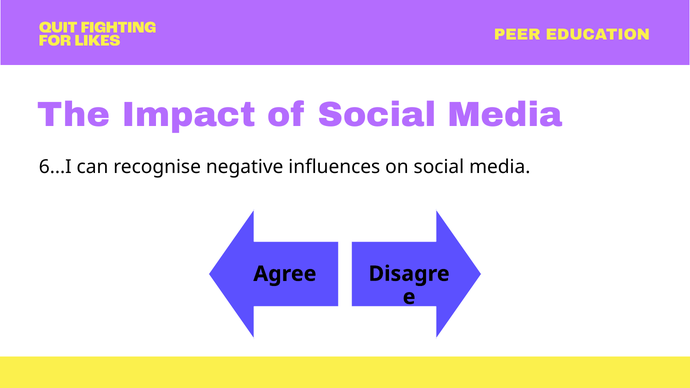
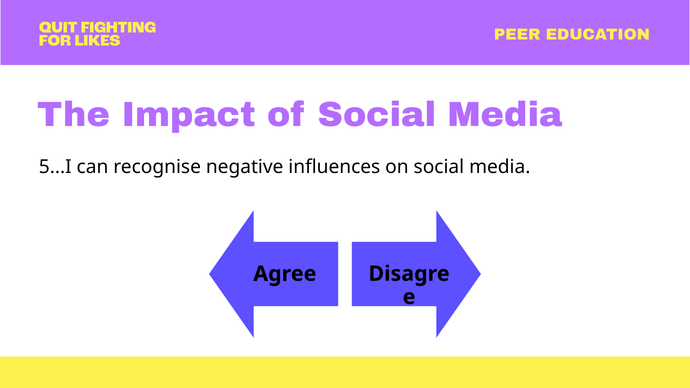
6...I: 6...I -> 5...I
